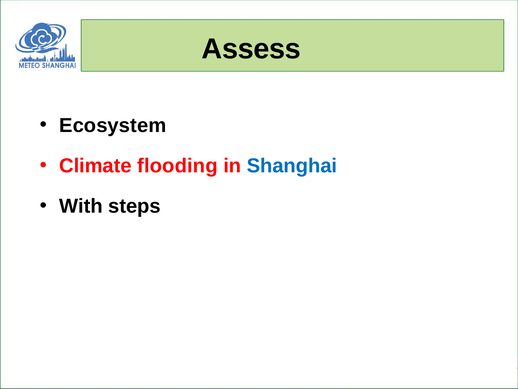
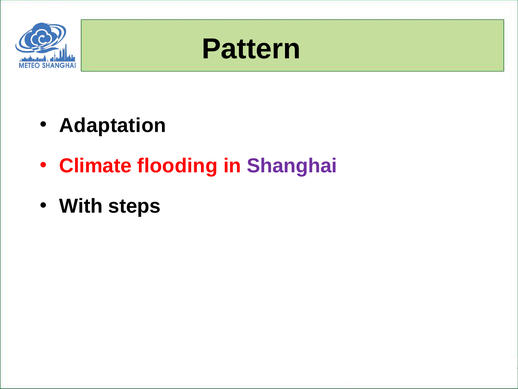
Assess: Assess -> Pattern
Ecosystem: Ecosystem -> Adaptation
Shanghai colour: blue -> purple
